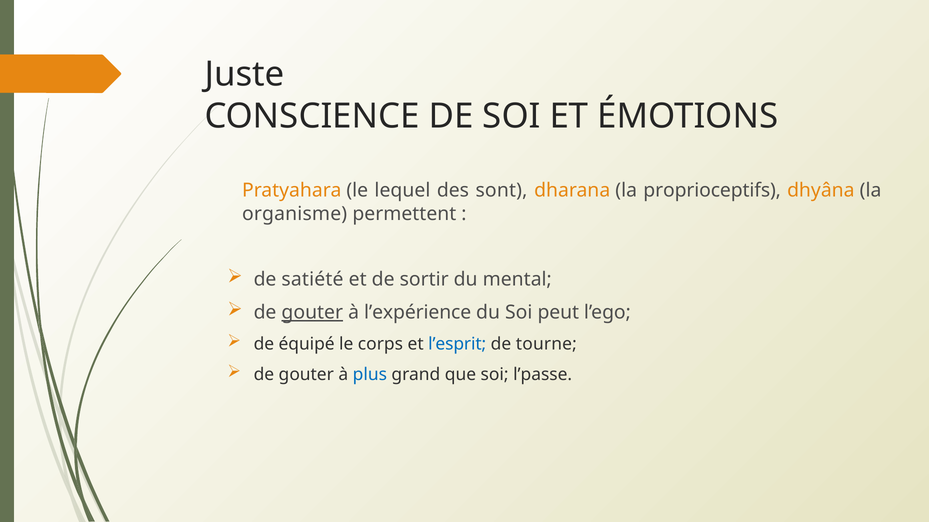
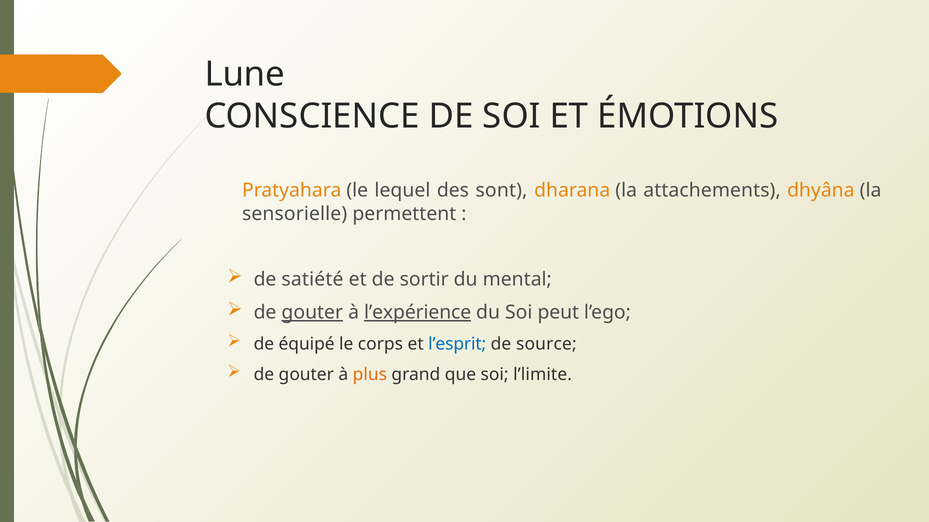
Juste: Juste -> Lune
proprioceptifs: proprioceptifs -> attachements
organisme: organisme -> sensorielle
l’expérience underline: none -> present
tourne: tourne -> source
plus colour: blue -> orange
l’passe: l’passe -> l’limite
